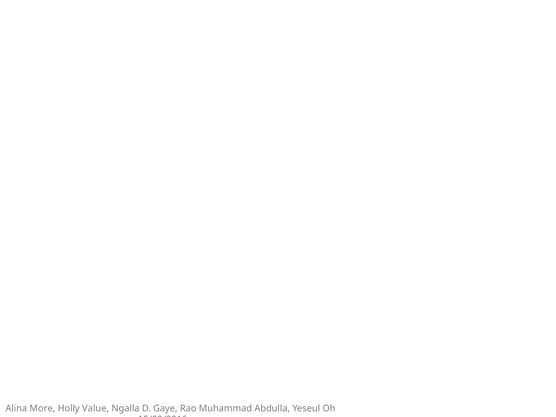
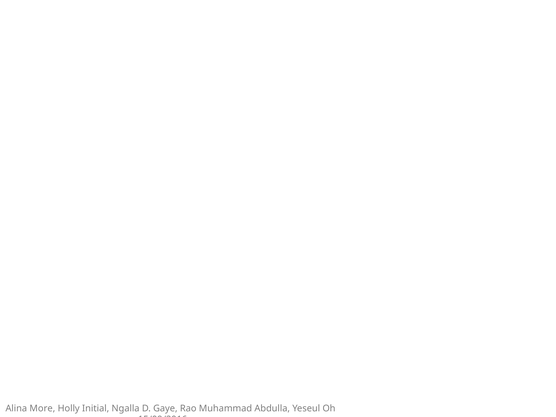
Value: Value -> Initial
